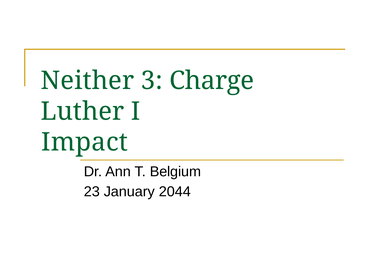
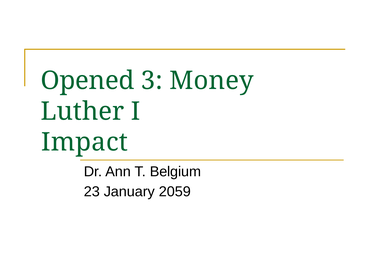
Neither: Neither -> Opened
Charge: Charge -> Money
2044: 2044 -> 2059
